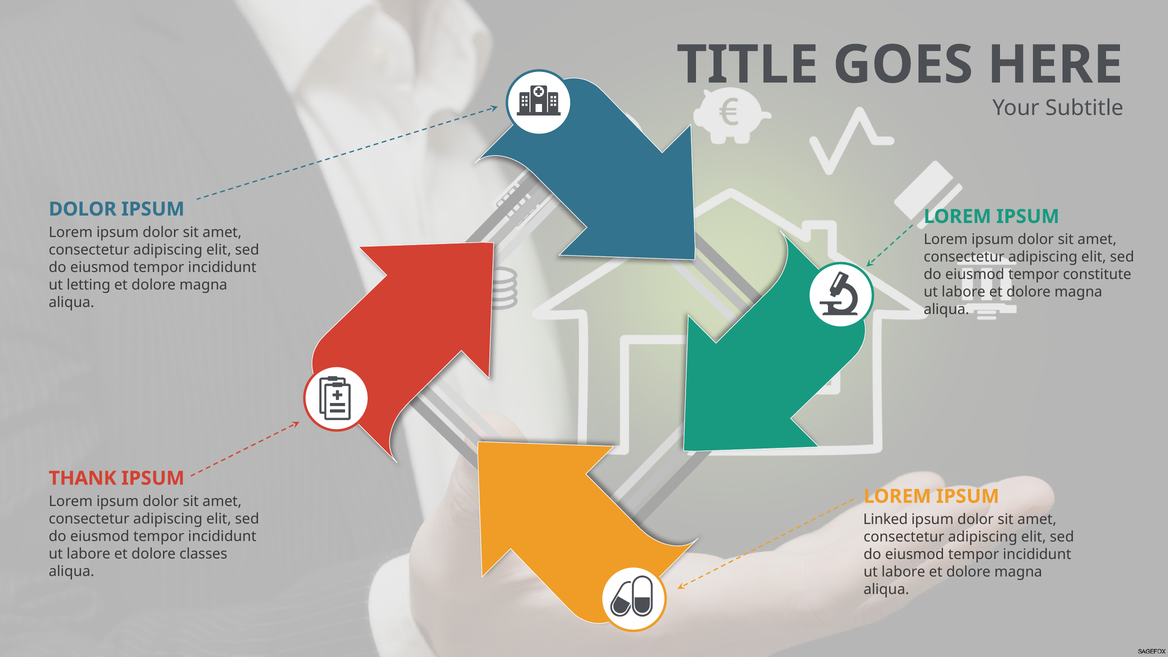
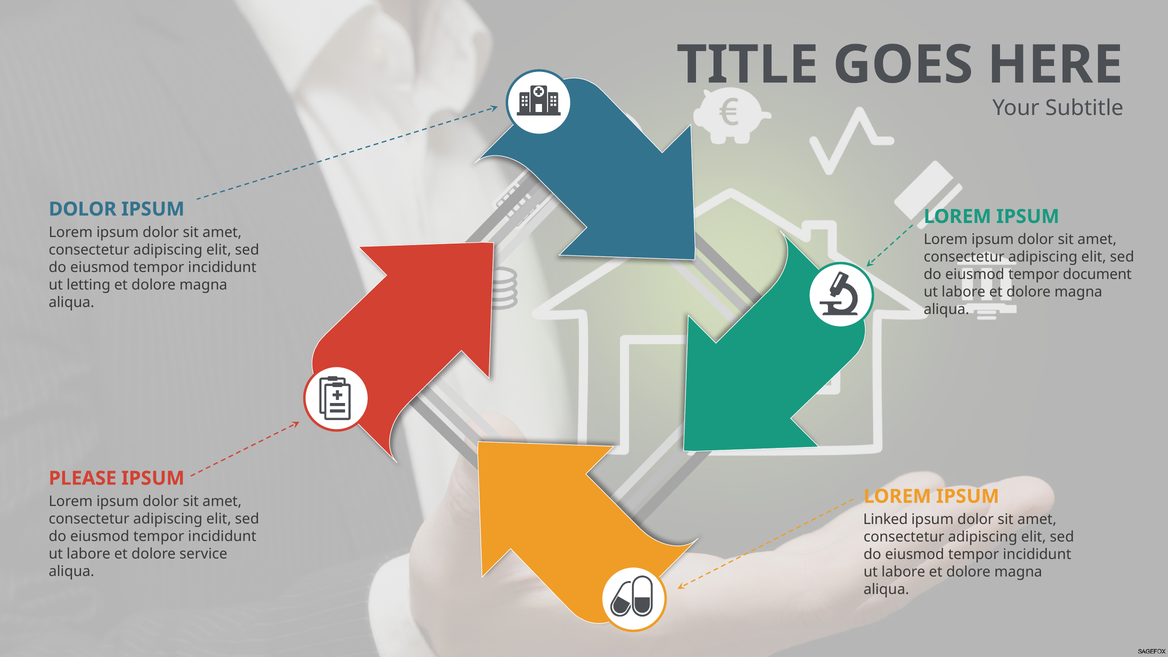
constitute: constitute -> document
THANK: THANK -> PLEASE
classes: classes -> service
